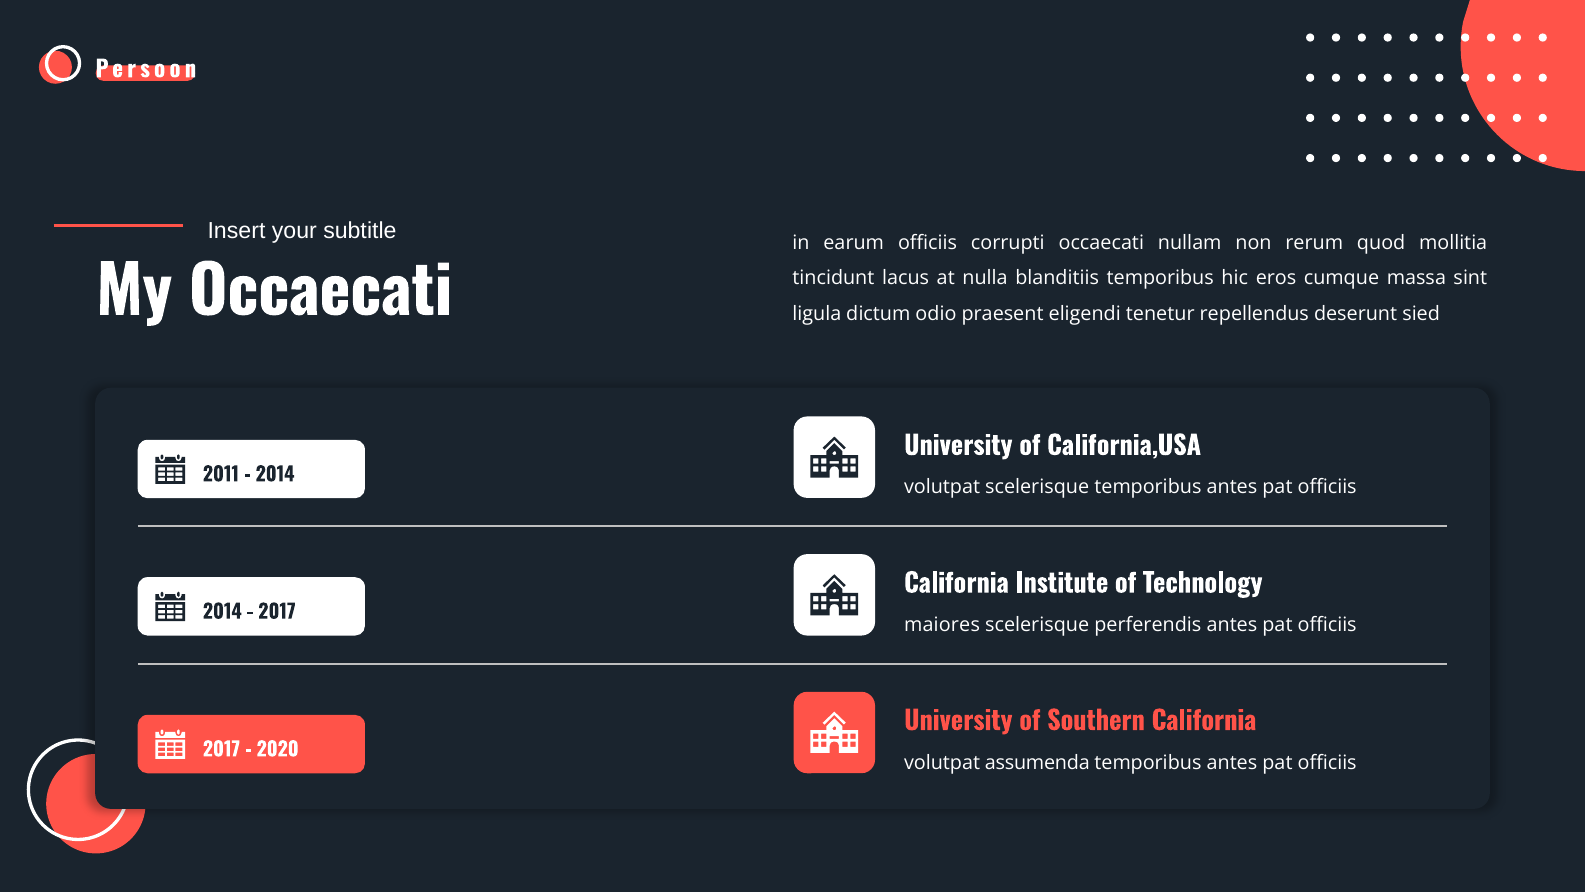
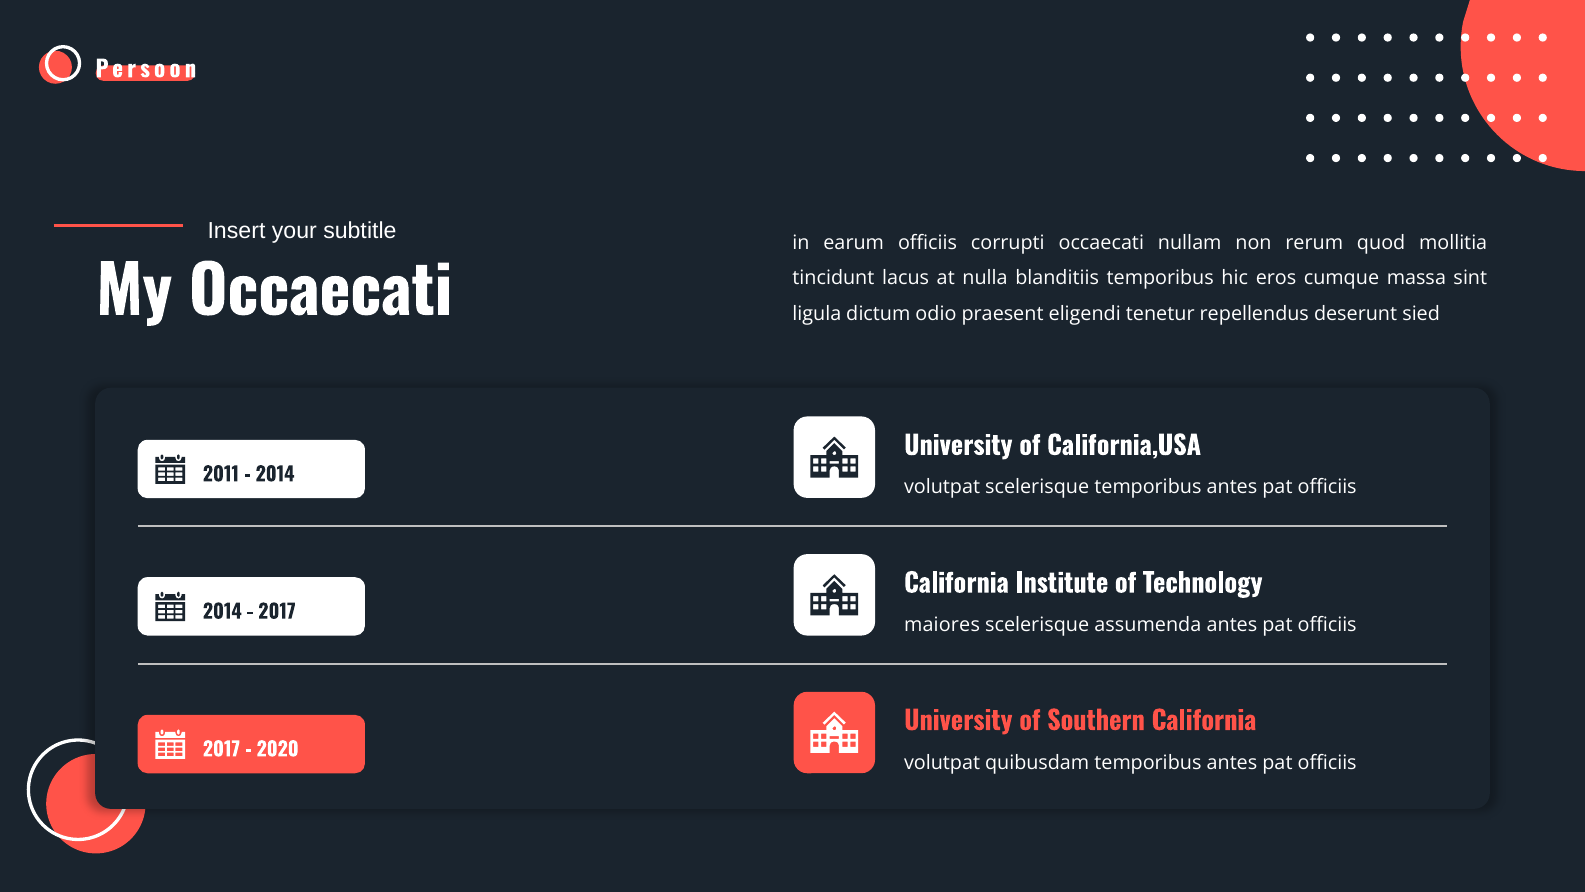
perferendis: perferendis -> assumenda
assumenda: assumenda -> quibusdam
